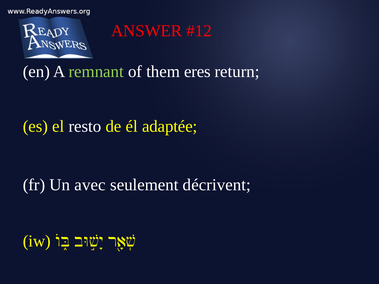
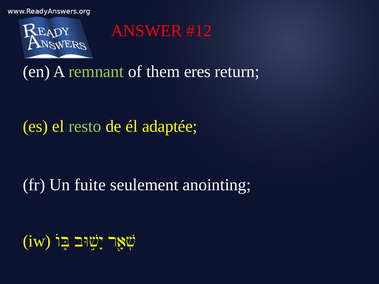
resto colour: white -> light green
avec: avec -> fuite
décrivent: décrivent -> anointing
